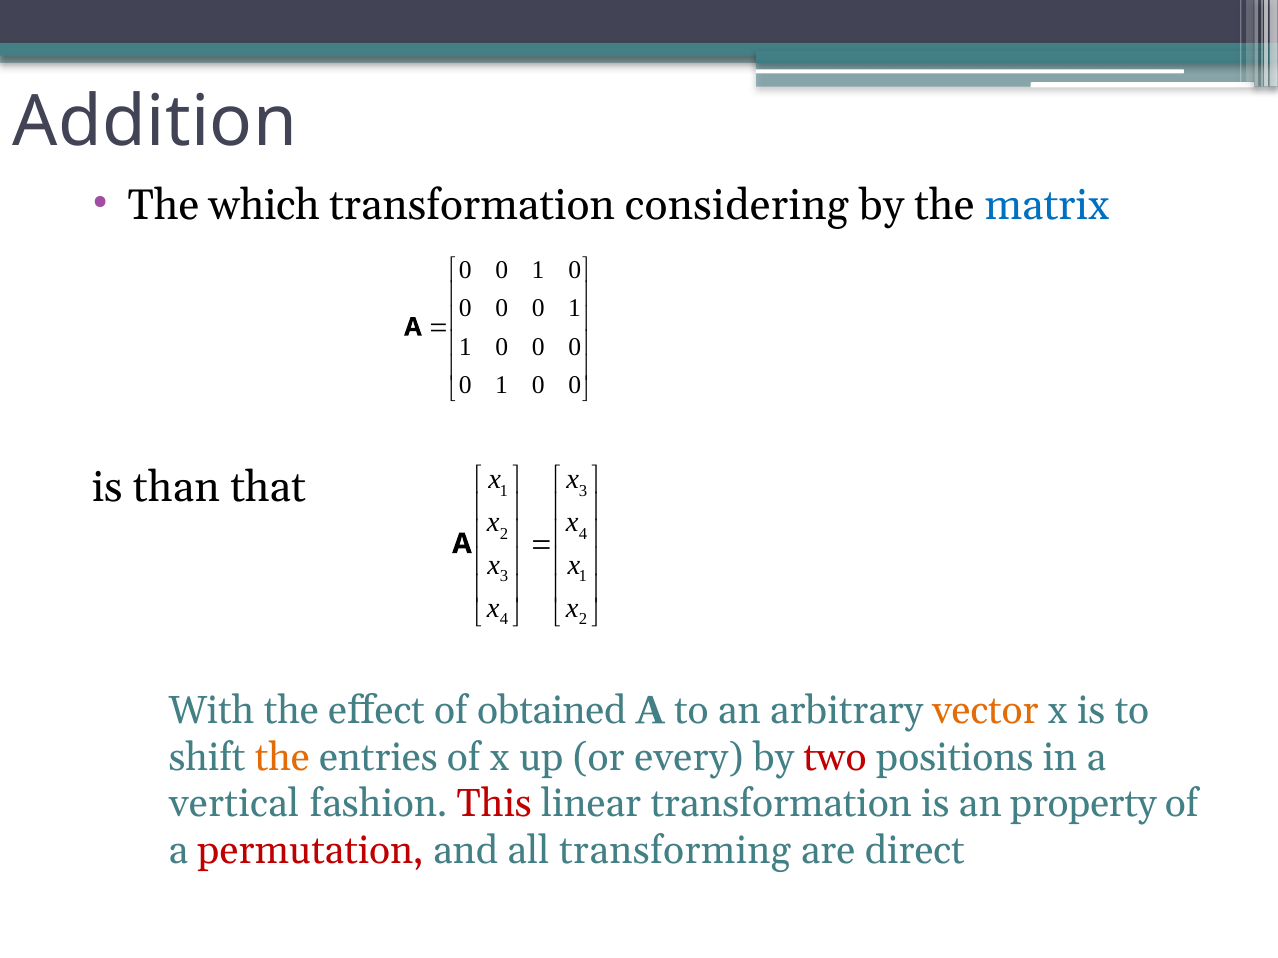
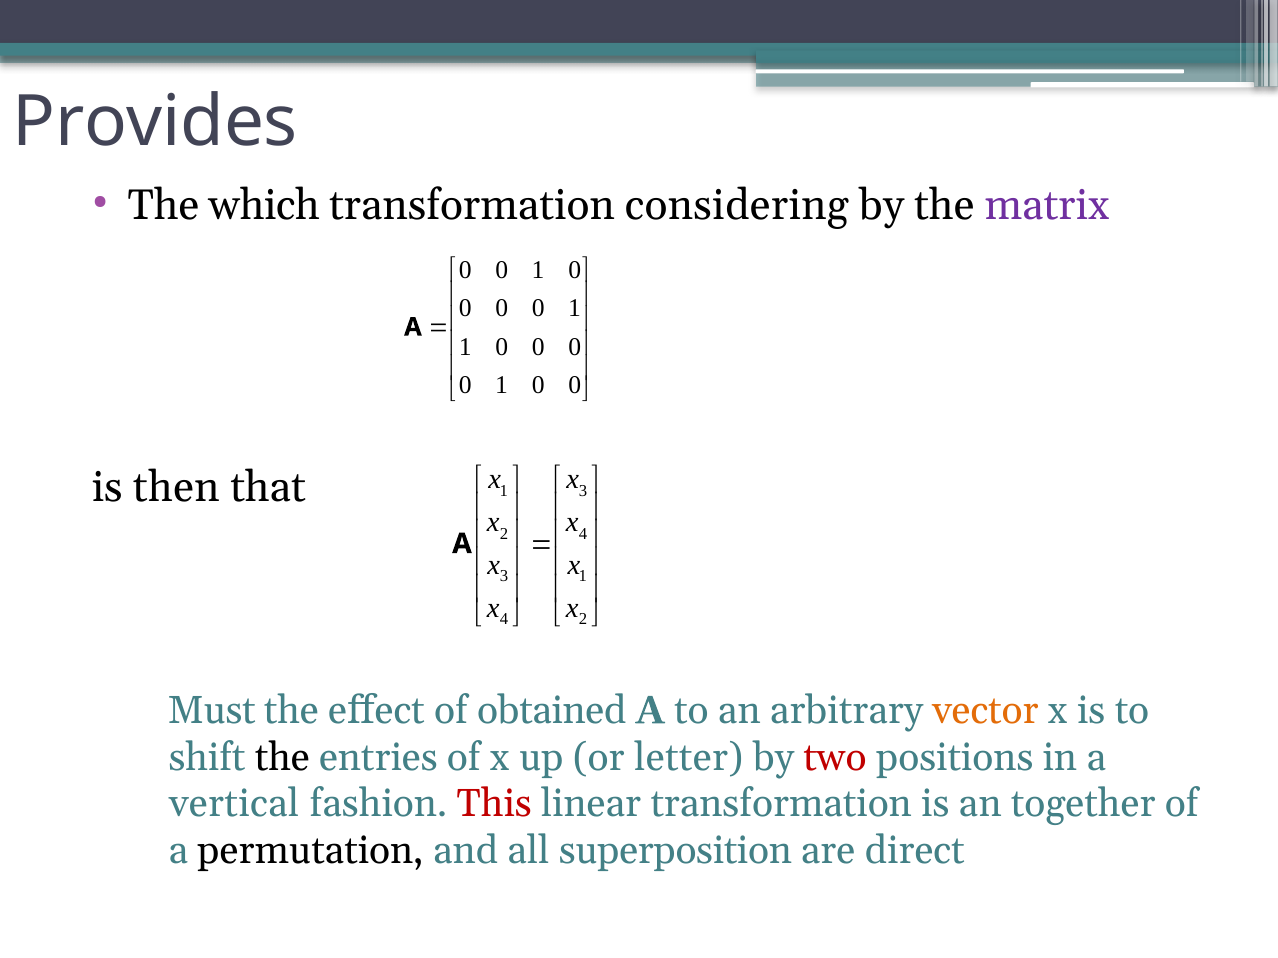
Addition: Addition -> Provides
matrix colour: blue -> purple
than: than -> then
With: With -> Must
the at (282, 758) colour: orange -> black
every: every -> letter
property: property -> together
permutation colour: red -> black
transforming: transforming -> superposition
